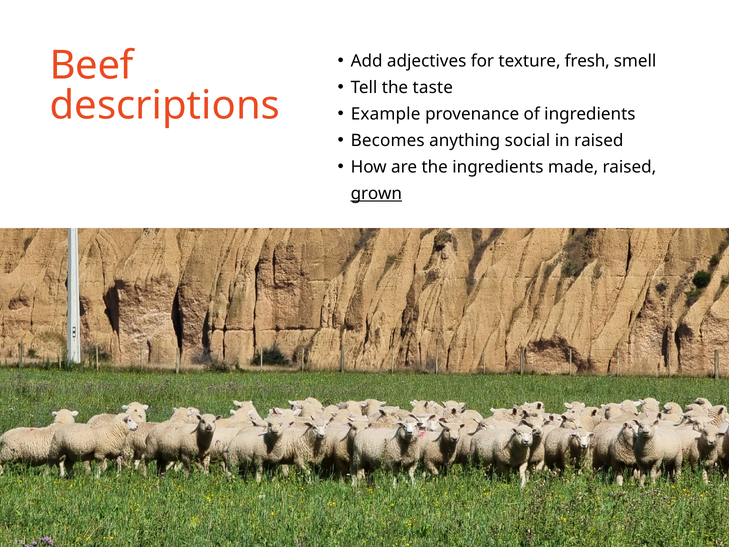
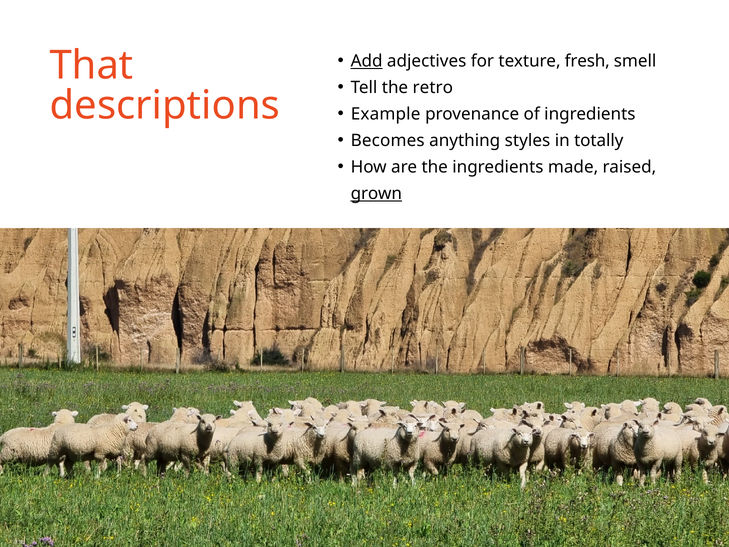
Add underline: none -> present
Beef: Beef -> That
taste: taste -> retro
social: social -> styles
in raised: raised -> totally
